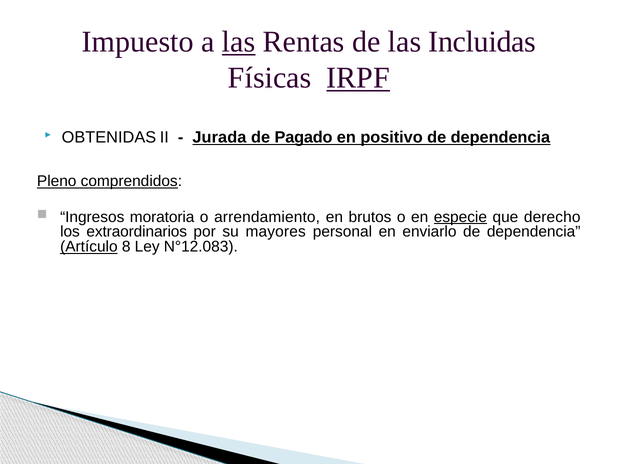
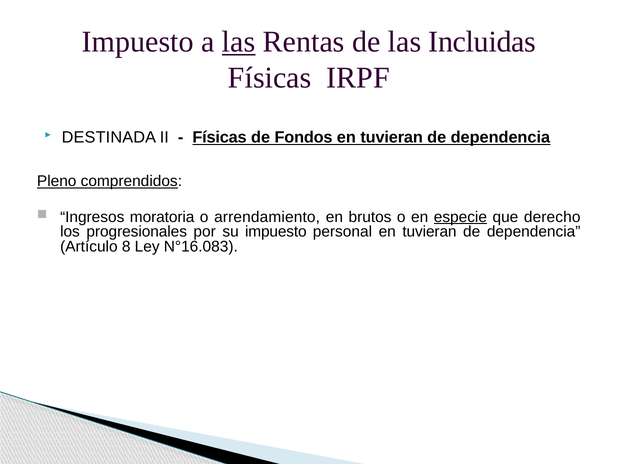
IRPF underline: present -> none
OBTENIDAS: OBTENIDAS -> DESTINADA
Jurada at (219, 137): Jurada -> Físicas
Pagado: Pagado -> Fondos
positivo at (392, 137): positivo -> tuvieran
extraordinarios: extraordinarios -> progresionales
su mayores: mayores -> impuesto
personal en enviarlo: enviarlo -> tuvieran
Artículo underline: present -> none
N°12.083: N°12.083 -> N°16.083
